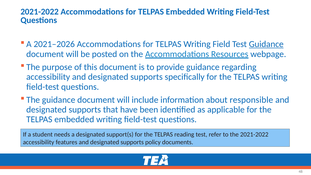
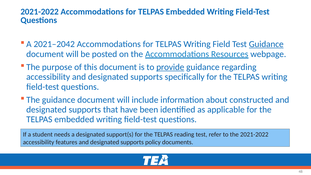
2021–2026: 2021–2026 -> 2021–2042
provide underline: none -> present
responsible: responsible -> constructed
